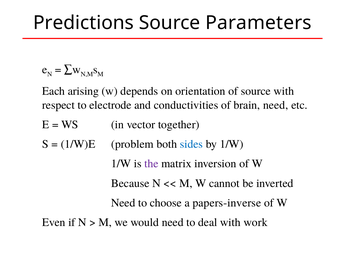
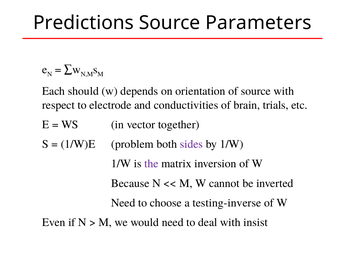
arising: arising -> should
brain need: need -> trials
sides colour: blue -> purple
papers-inverse: papers-inverse -> testing-inverse
work: work -> insist
